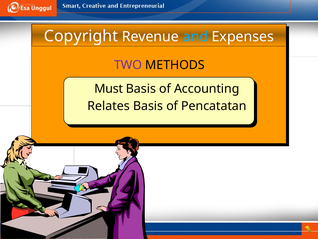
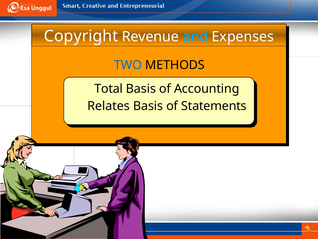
TWO colour: purple -> blue
Must: Must -> Total
Pencatatan: Pencatatan -> Statements
